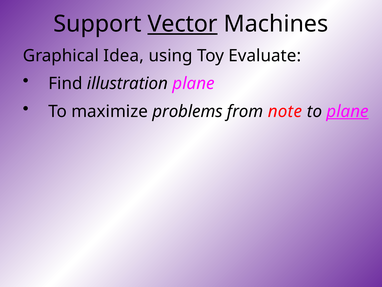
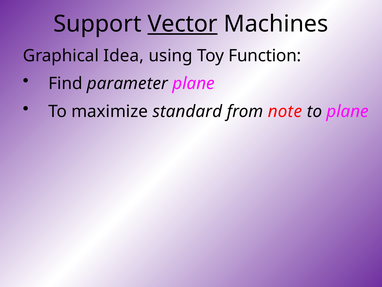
Evaluate: Evaluate -> Function
illustration: illustration -> parameter
problems: problems -> standard
plane at (348, 111) underline: present -> none
